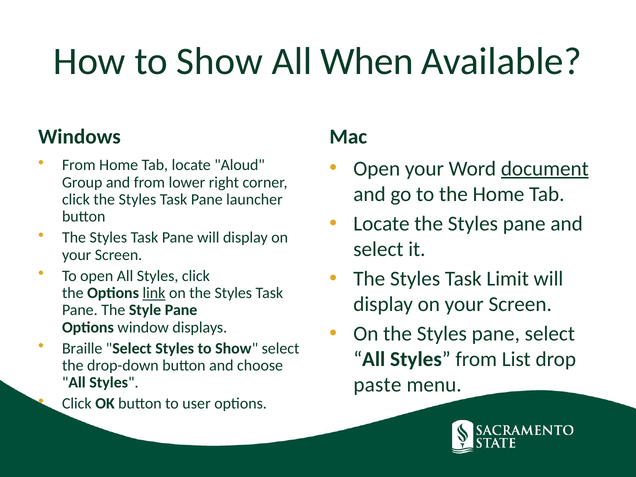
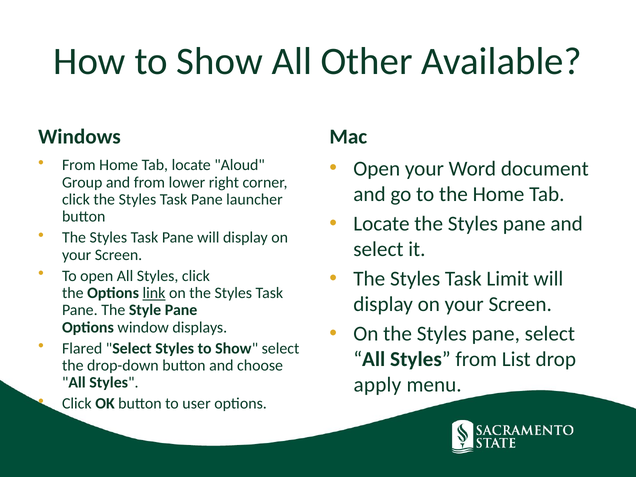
When: When -> Other
document underline: present -> none
Braille: Braille -> Flared
paste: paste -> apply
